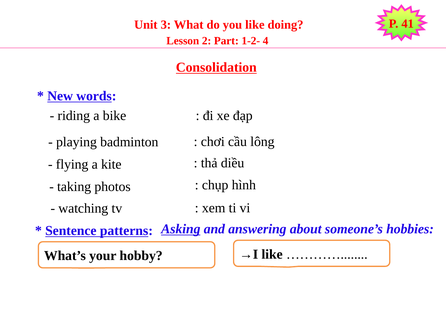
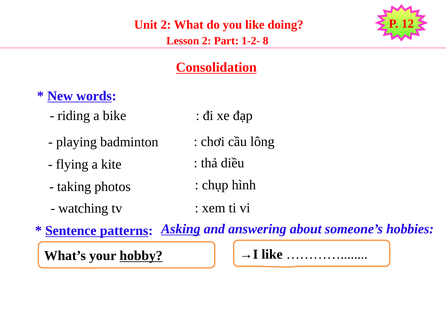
41: 41 -> 12
Unit 3: 3 -> 2
4: 4 -> 8
hobby underline: none -> present
